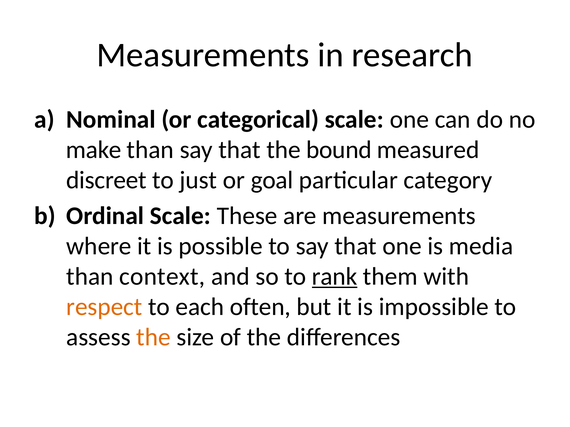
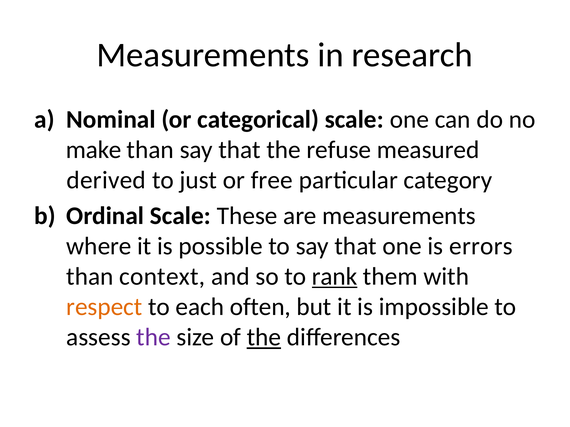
bound: bound -> refuse
discreet: discreet -> derived
goal: goal -> free
media: media -> errors
the at (154, 338) colour: orange -> purple
the at (264, 338) underline: none -> present
